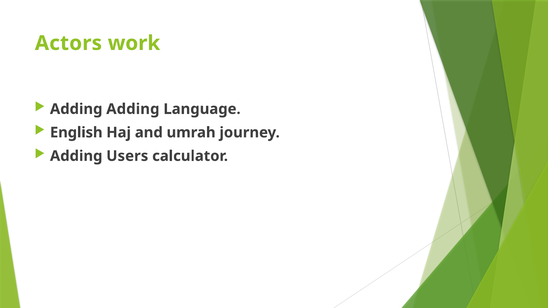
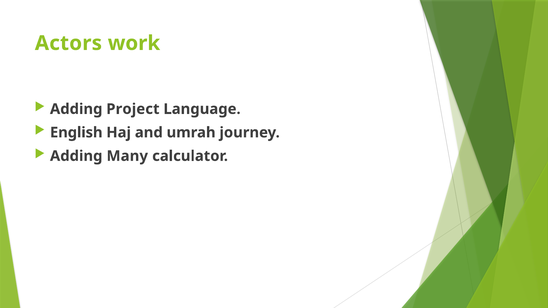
Adding Adding: Adding -> Project
Users: Users -> Many
